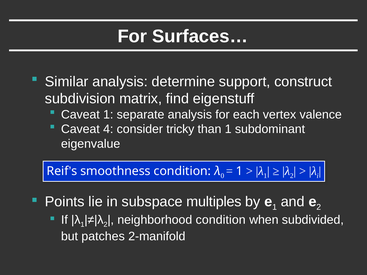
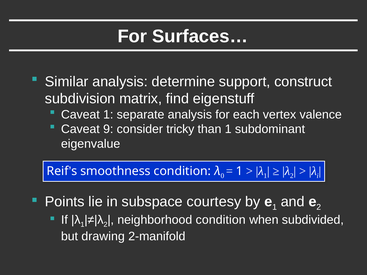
4: 4 -> 9
multiples: multiples -> courtesy
patches: patches -> drawing
